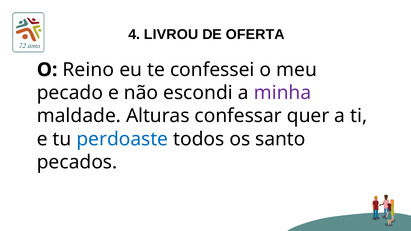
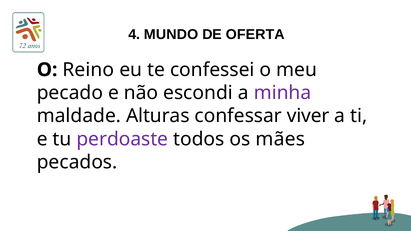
LIVROU: LIVROU -> MUNDO
quer: quer -> viver
perdoaste colour: blue -> purple
santo: santo -> mães
